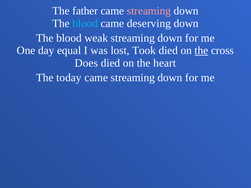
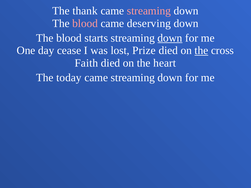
father: father -> thank
blood at (85, 23) colour: light blue -> pink
weak: weak -> starts
down at (170, 38) underline: none -> present
equal: equal -> cease
Took: Took -> Prize
Does: Does -> Faith
